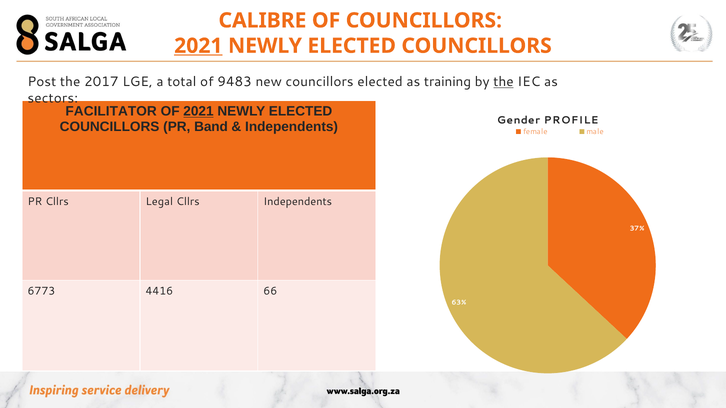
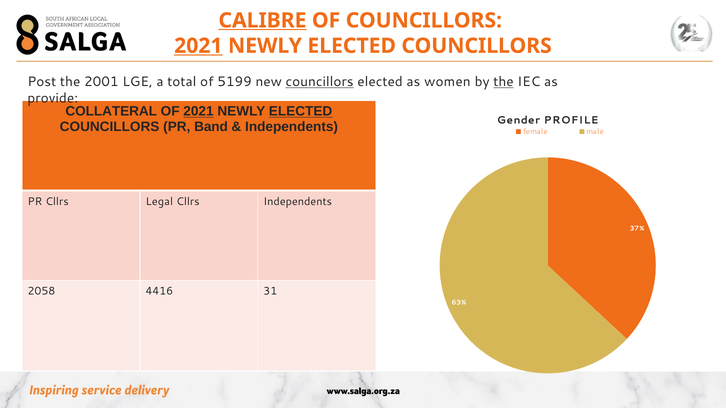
CALIBRE underline: none -> present
2017: 2017 -> 2001
9483: 9483 -> 5199
councillors at (320, 82) underline: none -> present
training: training -> women
sectors: sectors -> provide
FACILITATOR: FACILITATOR -> COLLATERAL
ELECTED at (301, 112) underline: none -> present
6773: 6773 -> 2058
66: 66 -> 31
